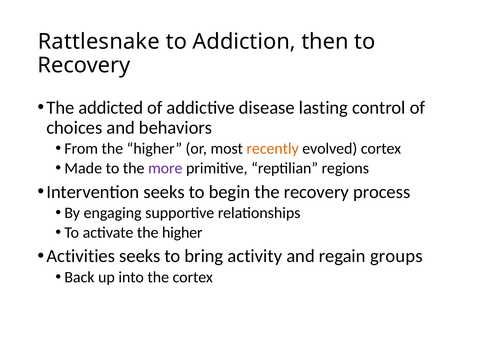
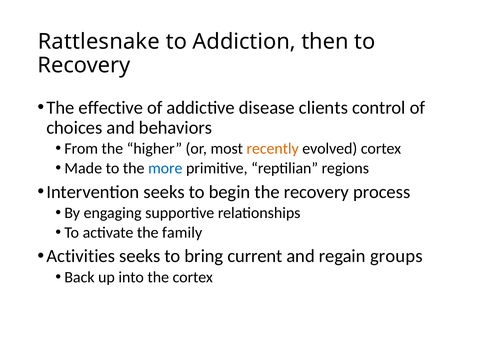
addicted: addicted -> effective
lasting: lasting -> clients
more colour: purple -> blue
activate the higher: higher -> family
activity: activity -> current
